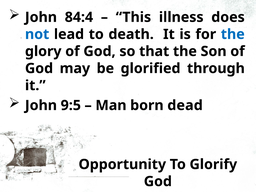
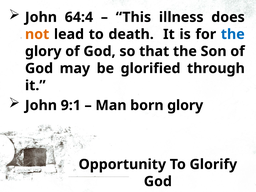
84:4: 84:4 -> 64:4
not colour: blue -> orange
9:5: 9:5 -> 9:1
born dead: dead -> glory
